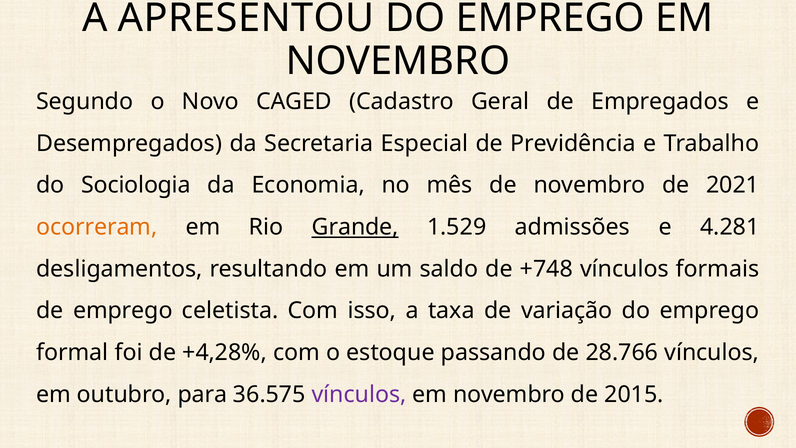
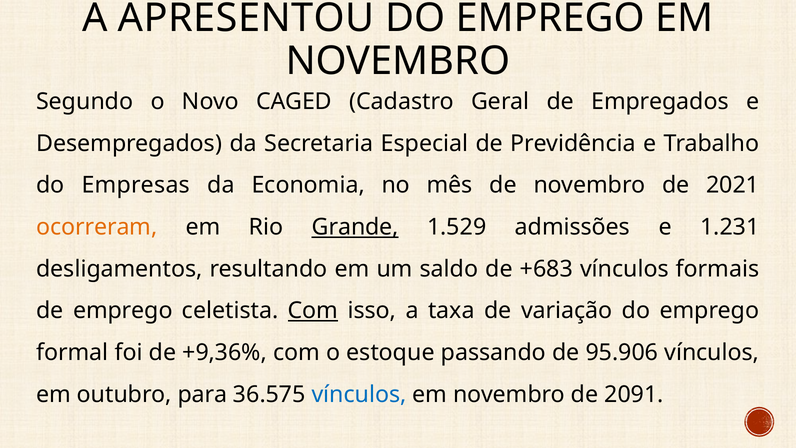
Sociologia: Sociologia -> Empresas
4.281: 4.281 -> 1.231
+748: +748 -> +683
Com at (313, 311) underline: none -> present
+4,28%: +4,28% -> +9,36%
28.766: 28.766 -> 95.906
vínculos at (359, 394) colour: purple -> blue
2015: 2015 -> 2091
